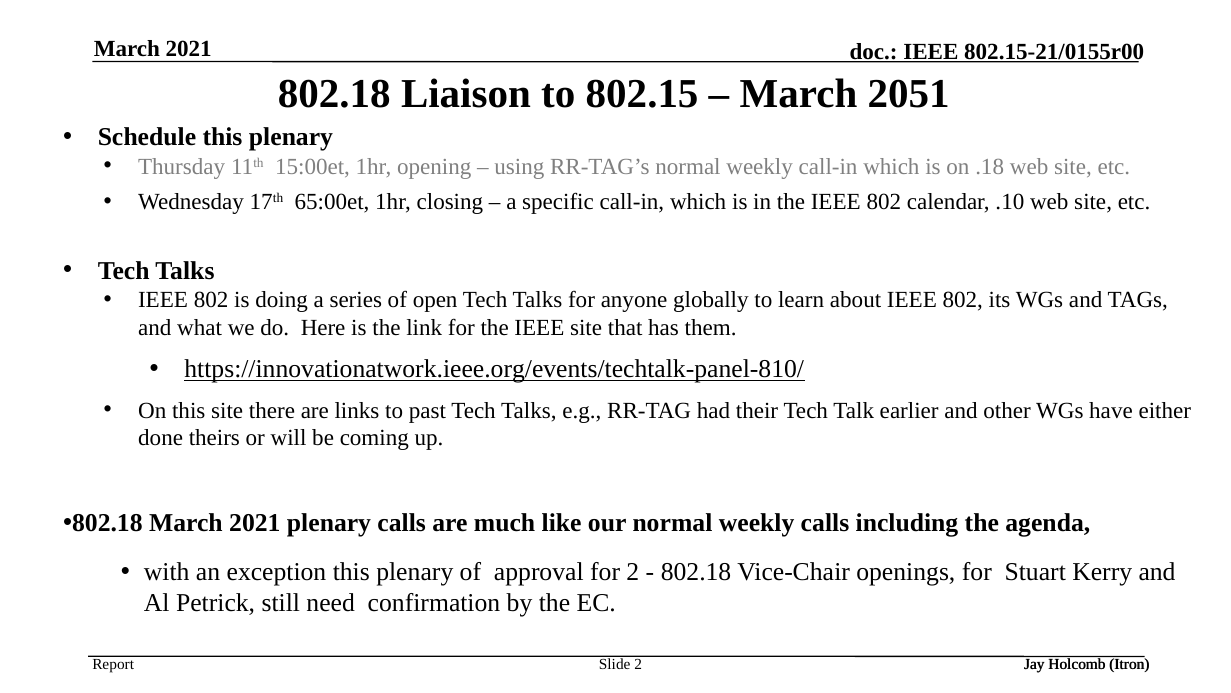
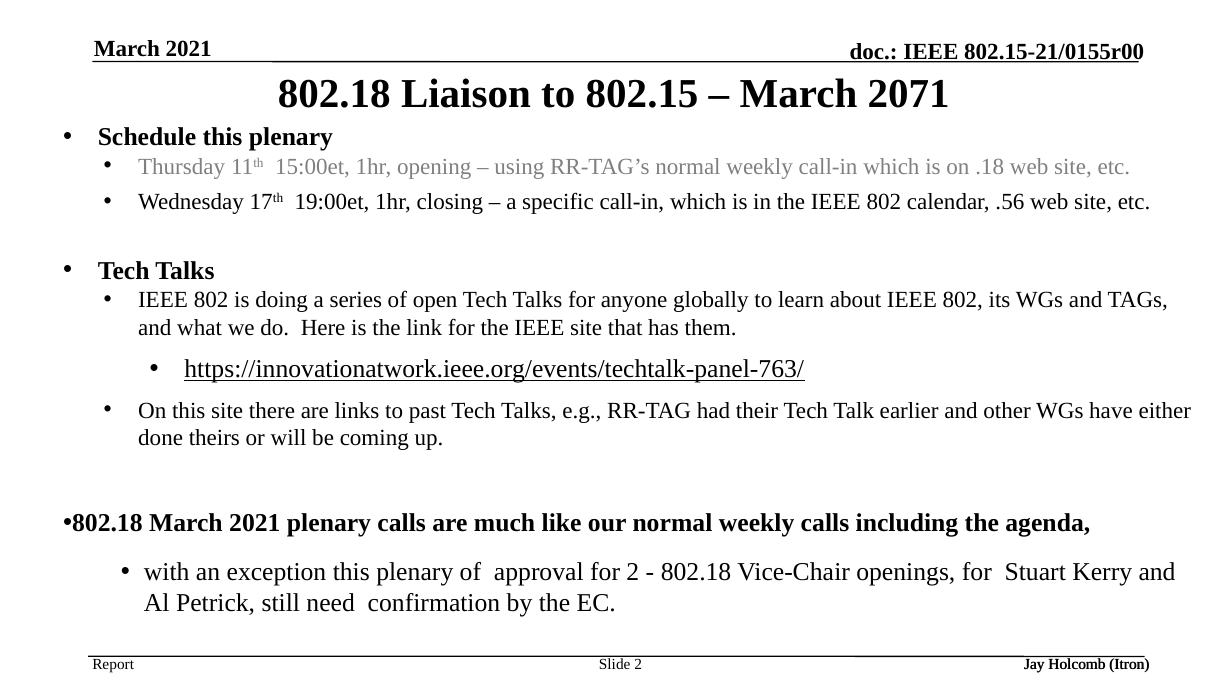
2051: 2051 -> 2071
65:00et: 65:00et -> 19:00et
.10: .10 -> .56
https://innovationatwork.ieee.org/events/techtalk-panel-810/: https://innovationatwork.ieee.org/events/techtalk-panel-810/ -> https://innovationatwork.ieee.org/events/techtalk-panel-763/
